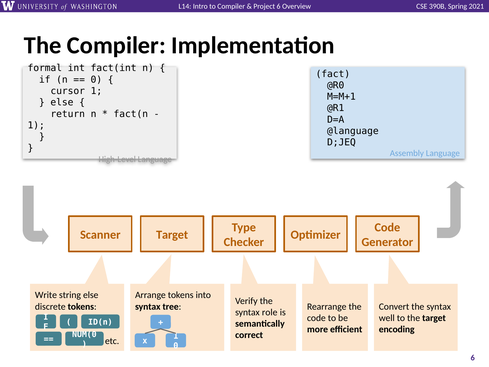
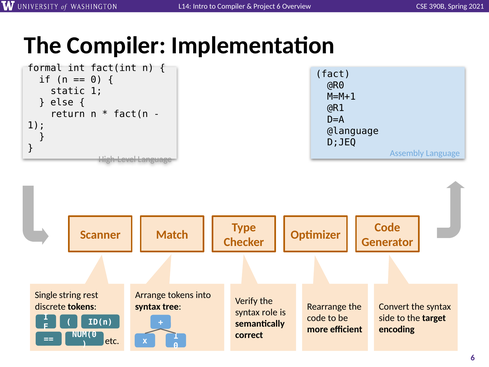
cursor: cursor -> static
Scanner Target: Target -> Match
Write: Write -> Single
string else: else -> rest
well: well -> side
